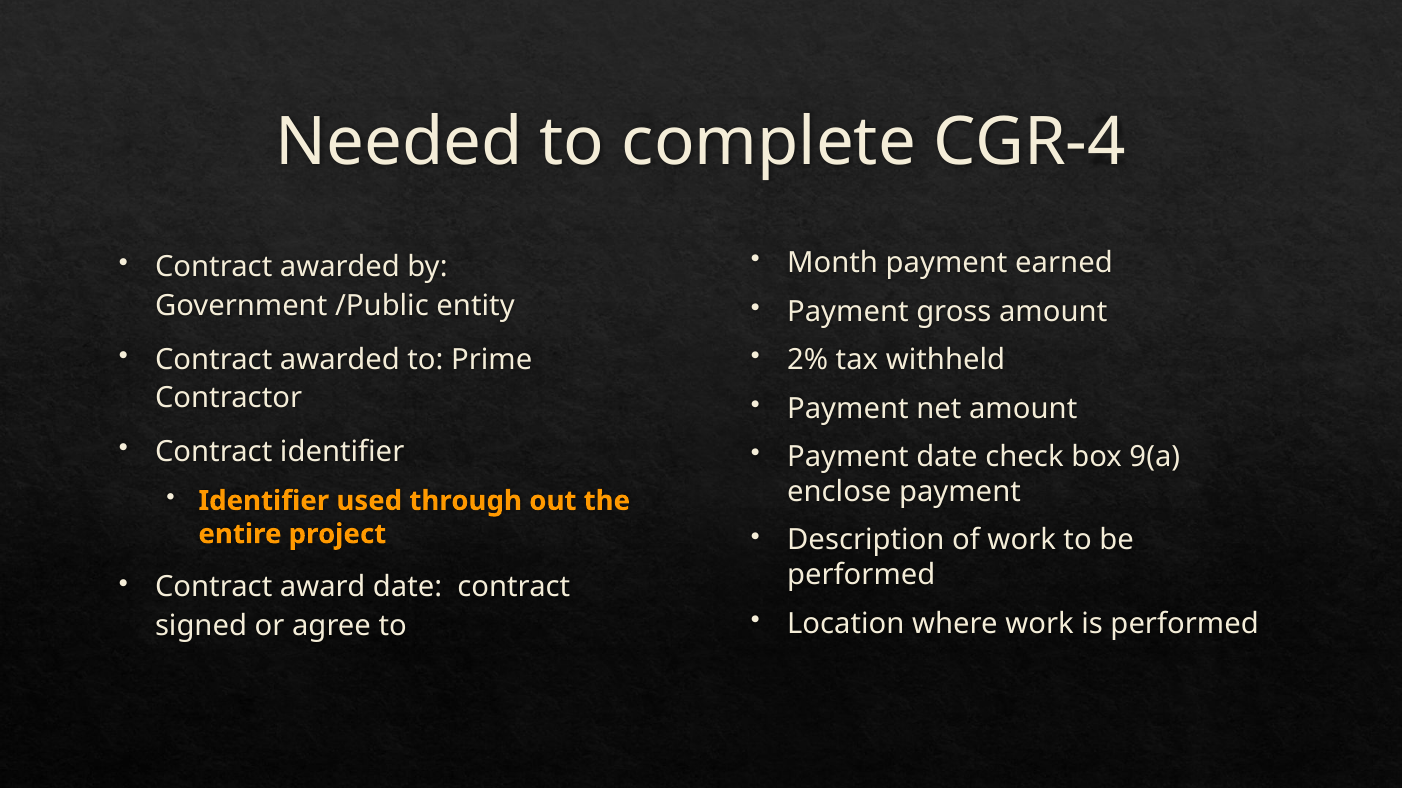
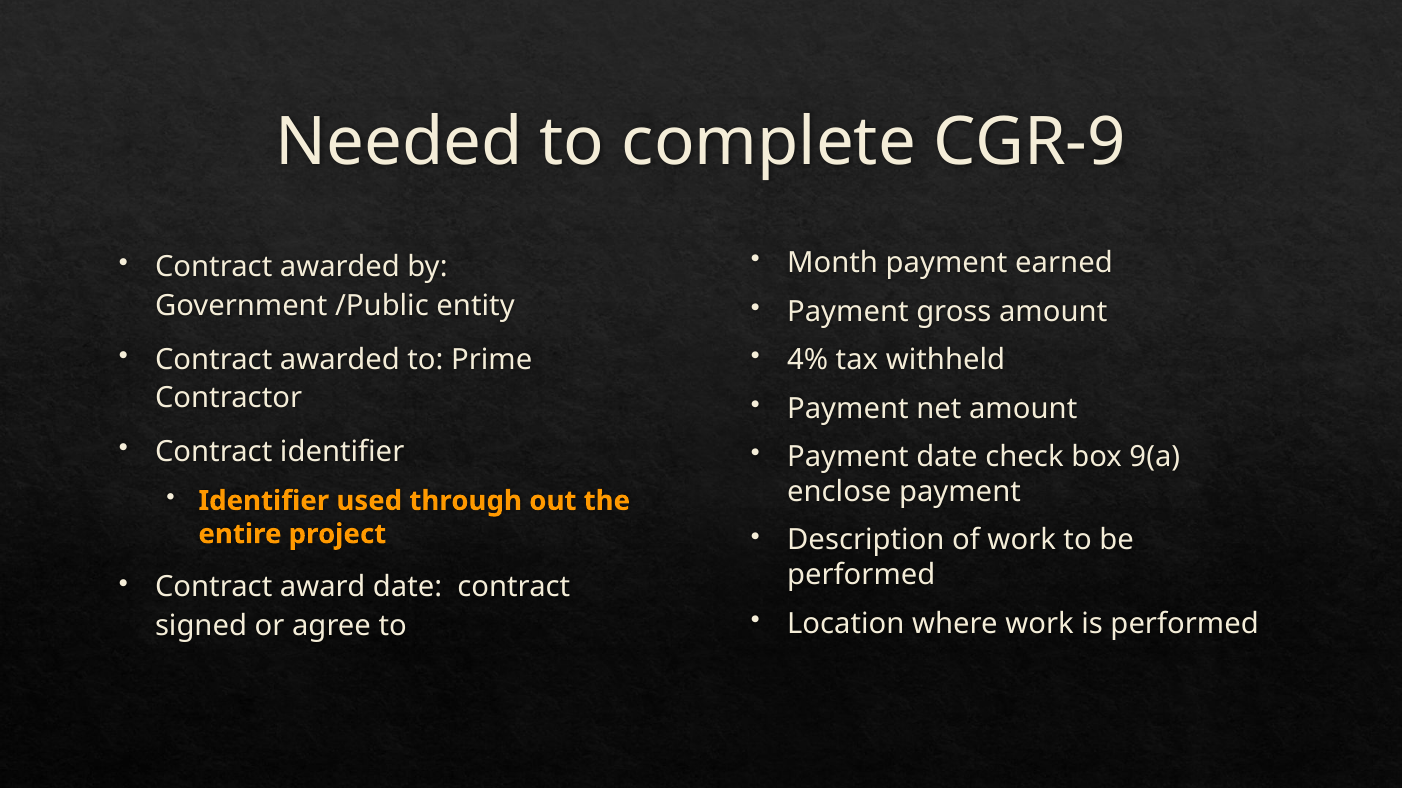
CGR-4: CGR-4 -> CGR-9
2%: 2% -> 4%
